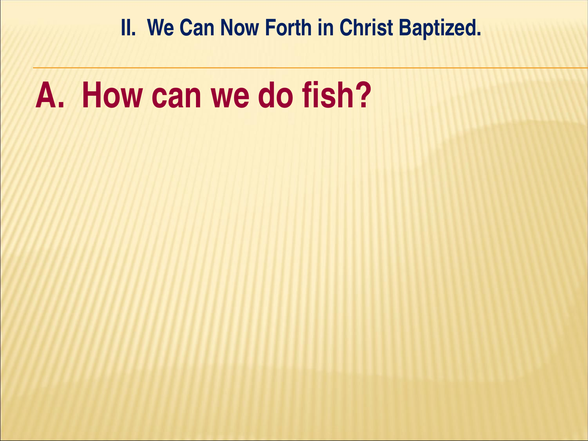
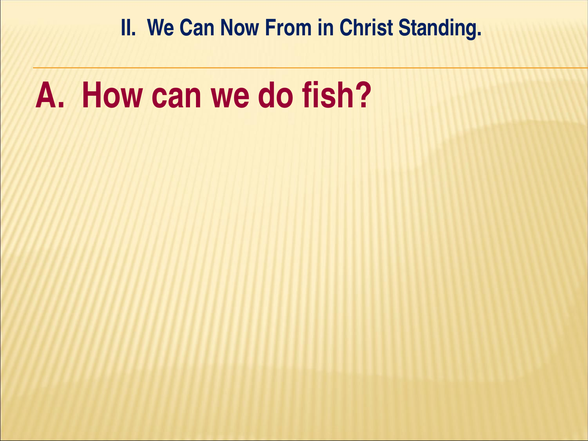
Forth: Forth -> From
Baptized: Baptized -> Standing
